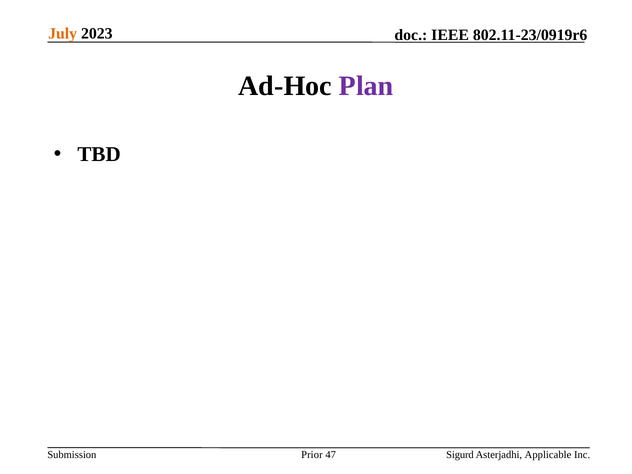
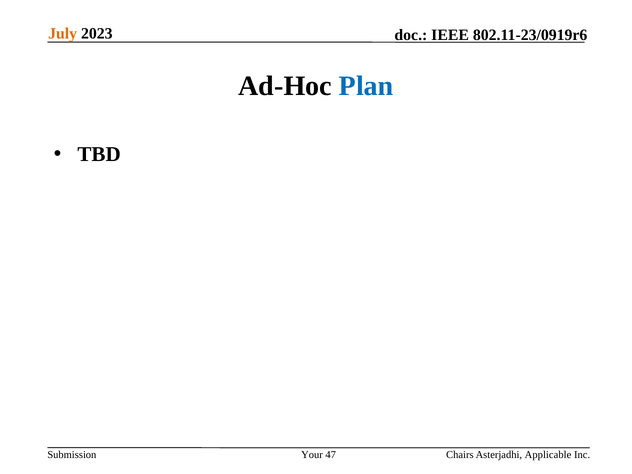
Plan colour: purple -> blue
Prior: Prior -> Your
Sigurd: Sigurd -> Chairs
